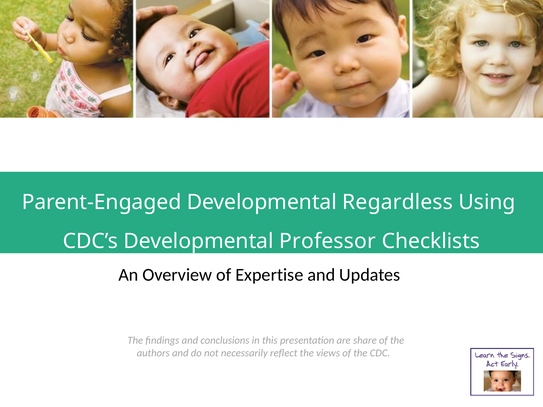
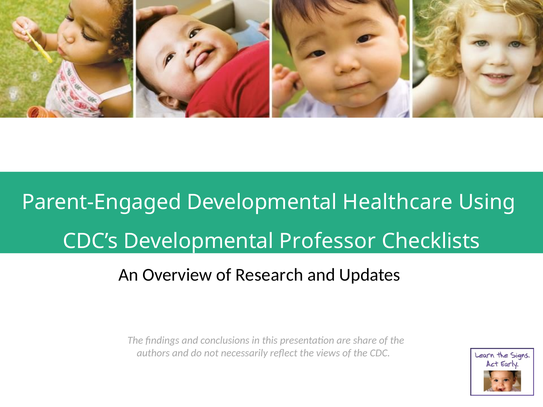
Regardless: Regardless -> Healthcare
Expertise: Expertise -> Research
